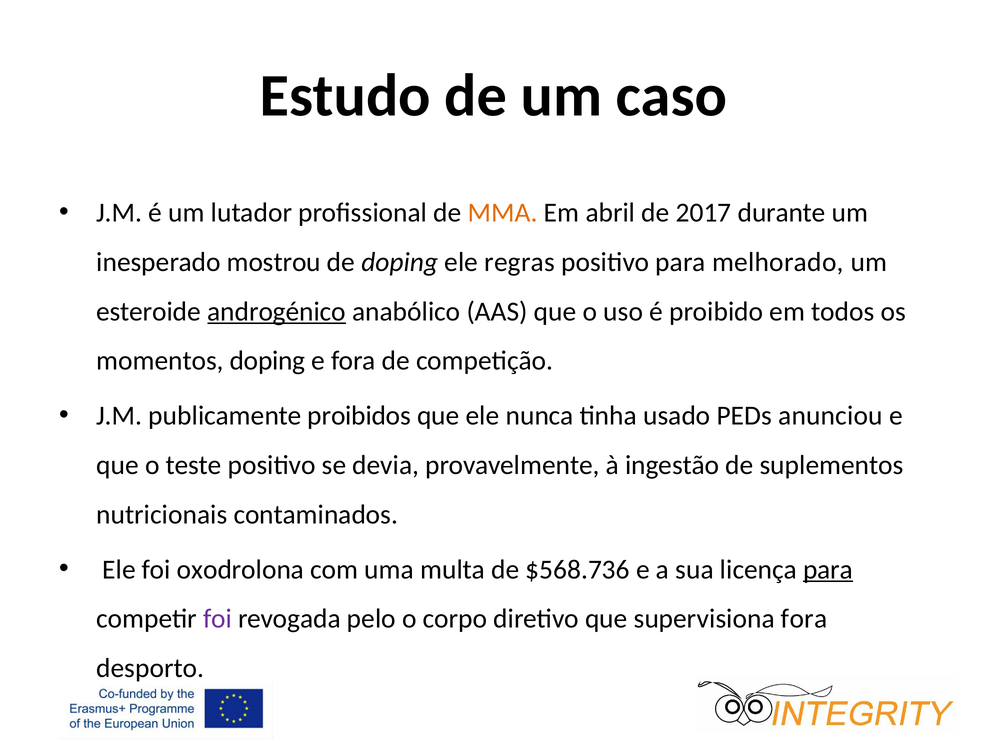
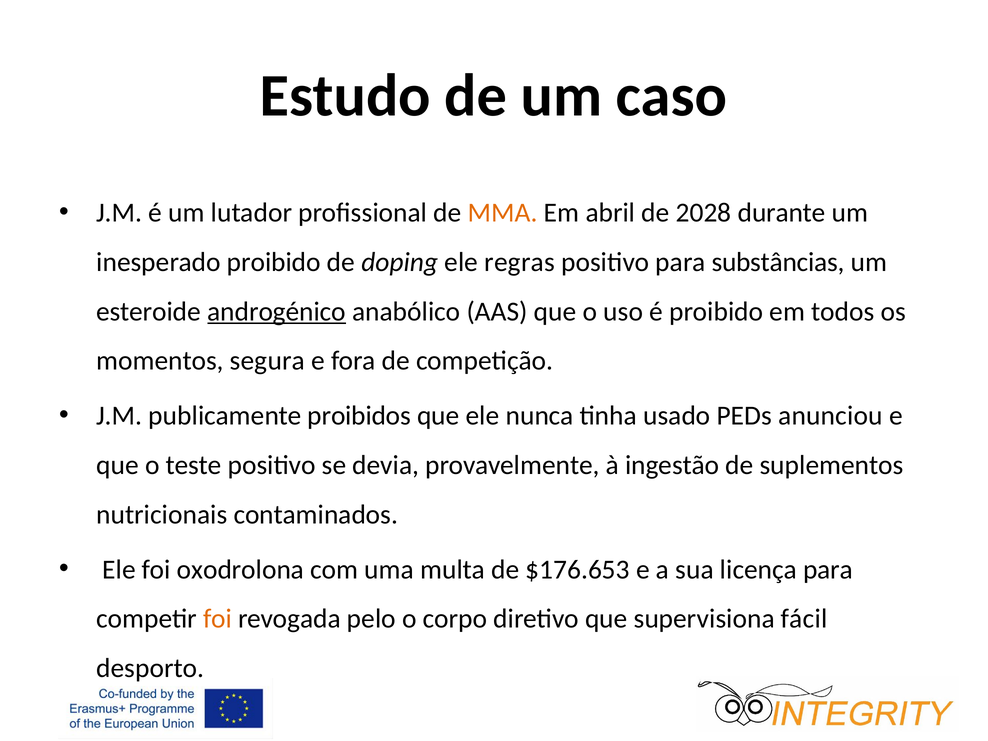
2017: 2017 -> 2028
inesperado mostrou: mostrou -> proibido
melhorado: melhorado -> substâncias
momentos doping: doping -> segura
$568.736: $568.736 -> $176.653
para at (828, 569) underline: present -> none
foi at (218, 619) colour: purple -> orange
supervisiona fora: fora -> fácil
